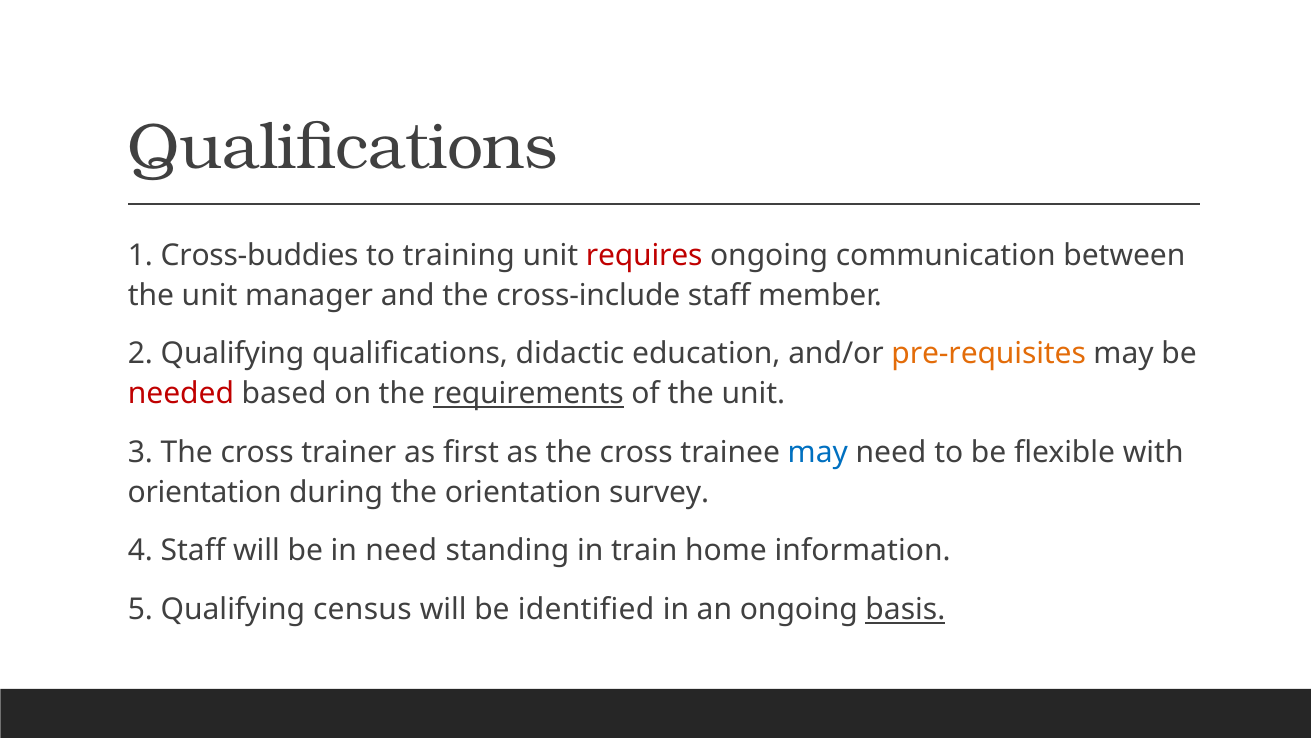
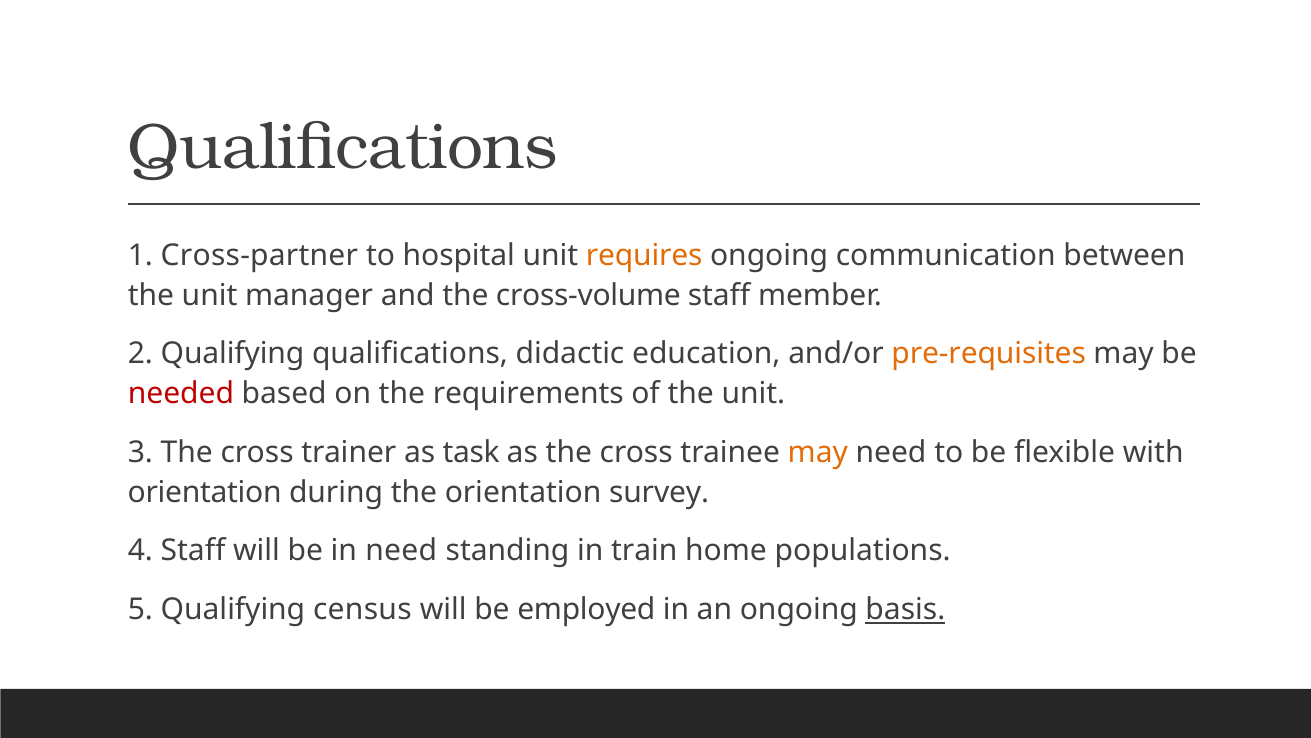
Cross-buddies: Cross-buddies -> Cross-partner
training: training -> hospital
requires colour: red -> orange
cross-include: cross-include -> cross-volume
requirements underline: present -> none
first: first -> task
may at (818, 452) colour: blue -> orange
information: information -> populations
identified: identified -> employed
